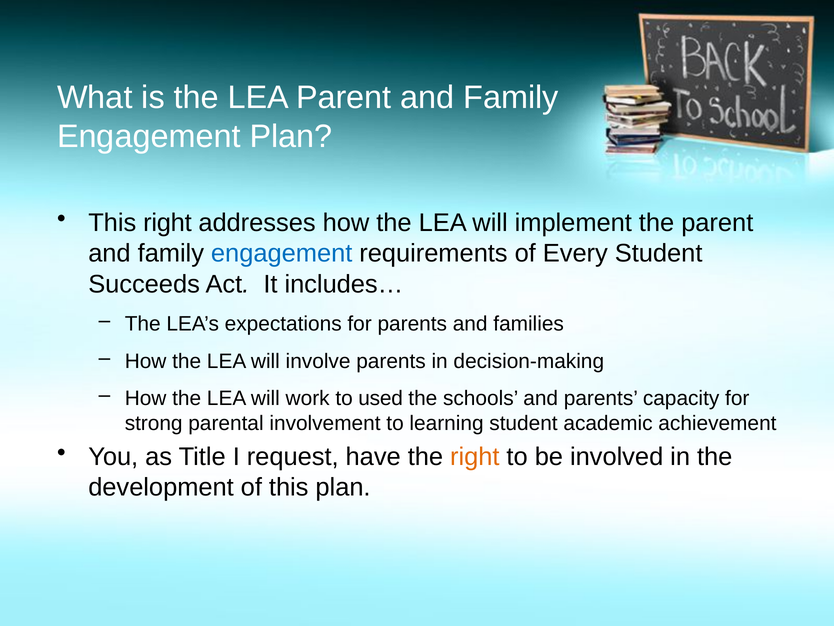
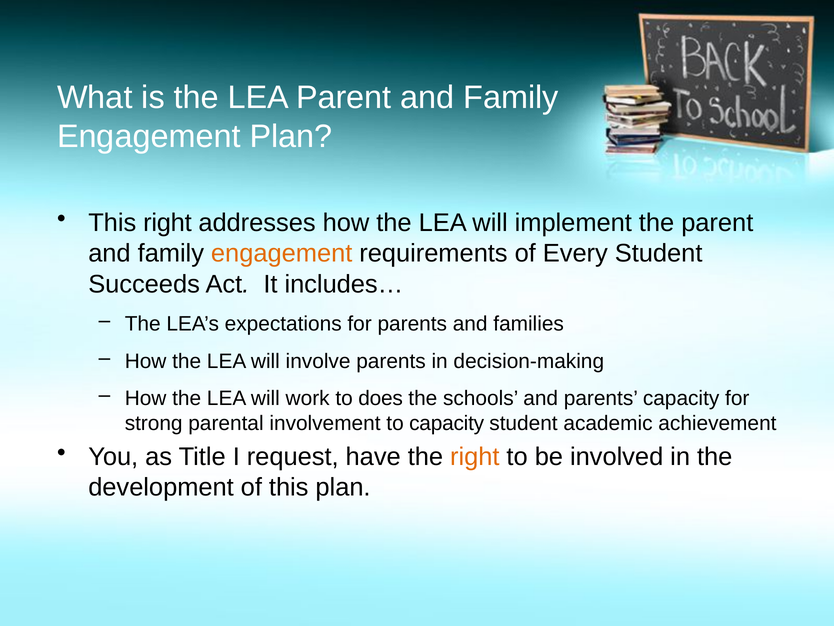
engagement at (282, 253) colour: blue -> orange
used: used -> does
to learning: learning -> capacity
